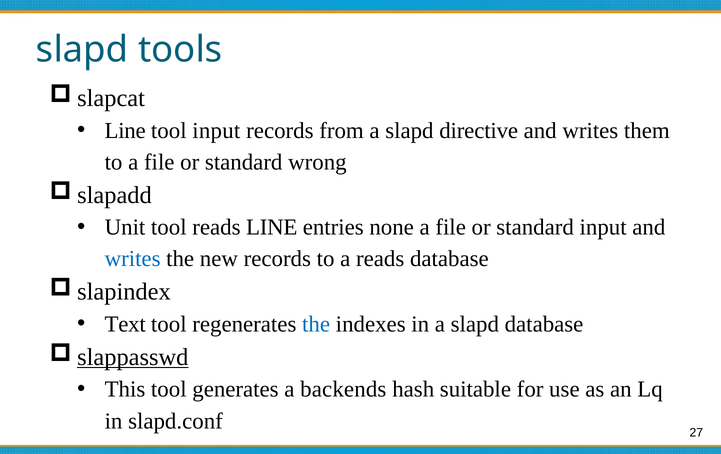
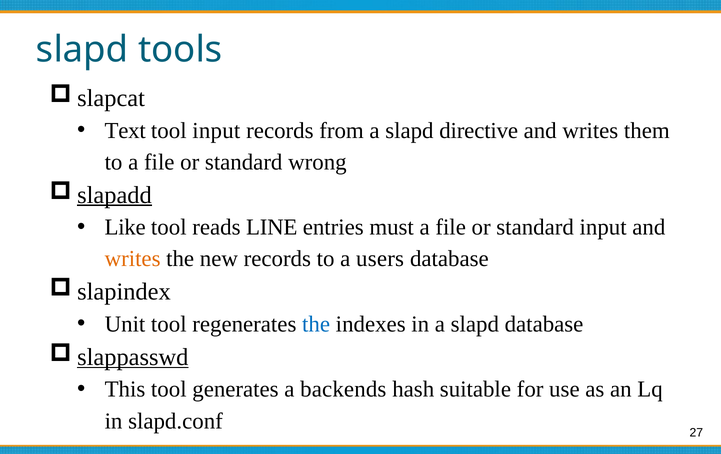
Line at (125, 131): Line -> Text
slapadd underline: none -> present
Unit: Unit -> Like
none: none -> must
writes at (133, 259) colour: blue -> orange
a reads: reads -> users
Text: Text -> Unit
